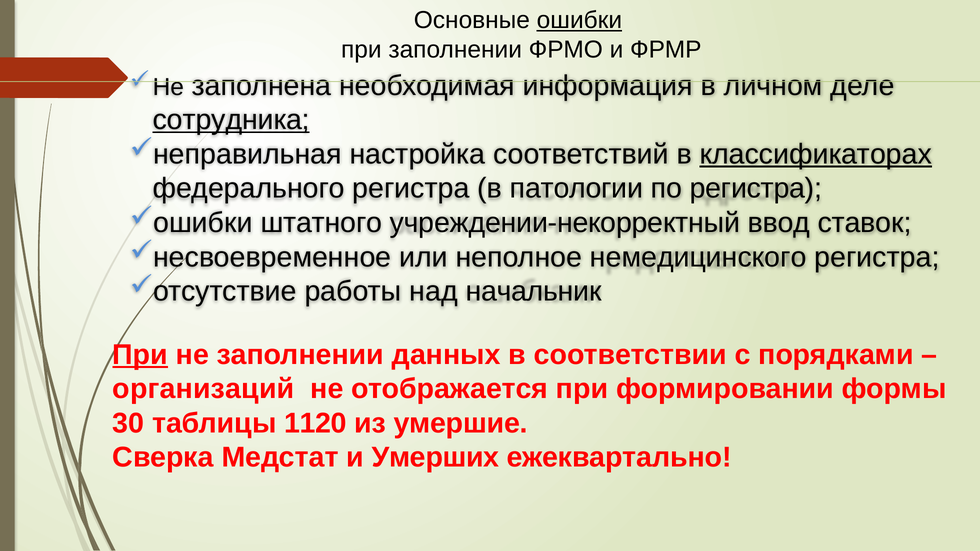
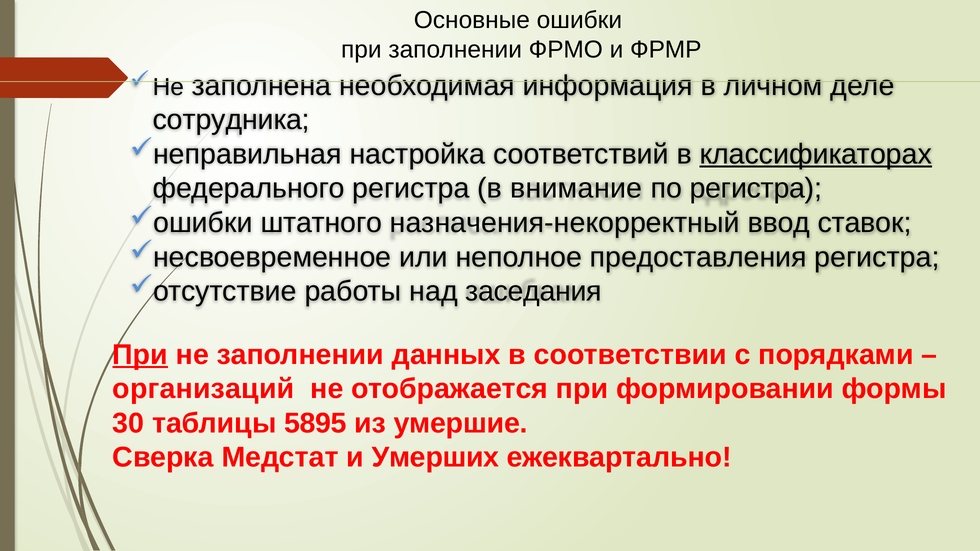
ошибки underline: present -> none
сотрудника underline: present -> none
патологии: патологии -> внимание
учреждении-некорректный: учреждении-некорректный -> назначения-некорректный
немедицинского: немедицинского -> предоставления
начальник: начальник -> заседания
1120: 1120 -> 5895
